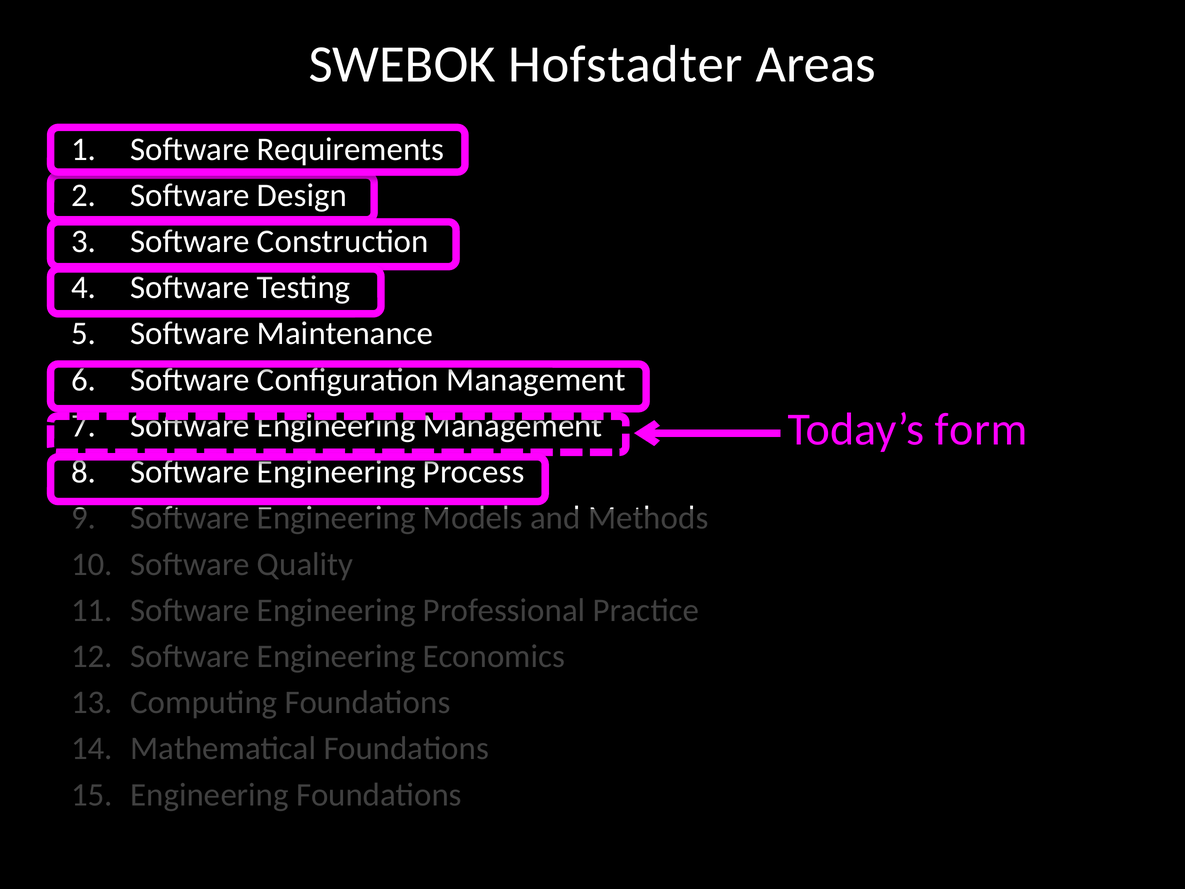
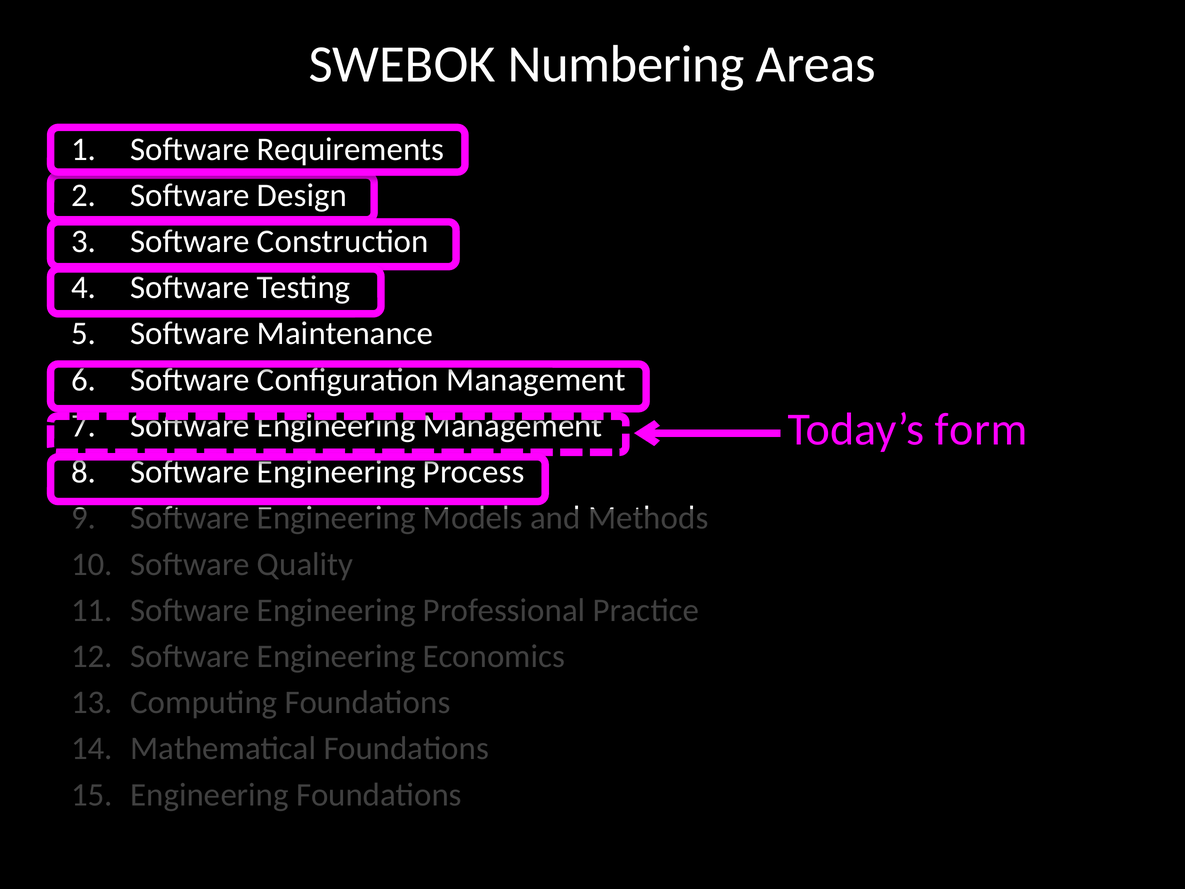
Hofstadter: Hofstadter -> Numbering
